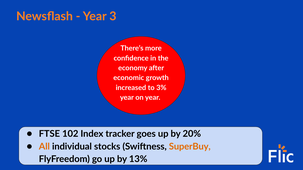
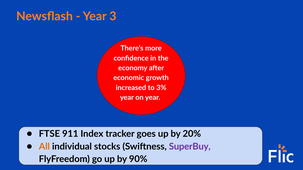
102: 102 -> 911
SuperBuy colour: orange -> purple
13%: 13% -> 90%
